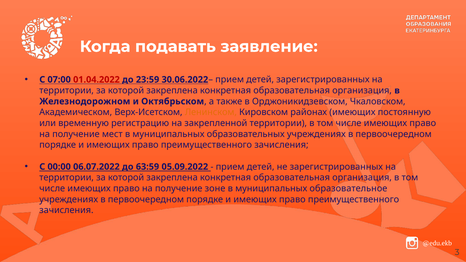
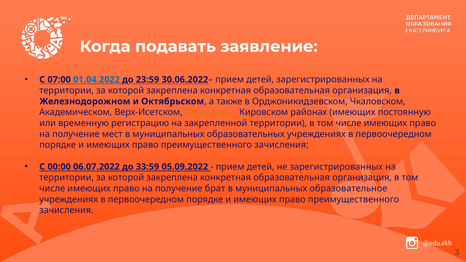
01.04.2022 colour: red -> blue
63:59: 63:59 -> 33:59
зоне: зоне -> брат
